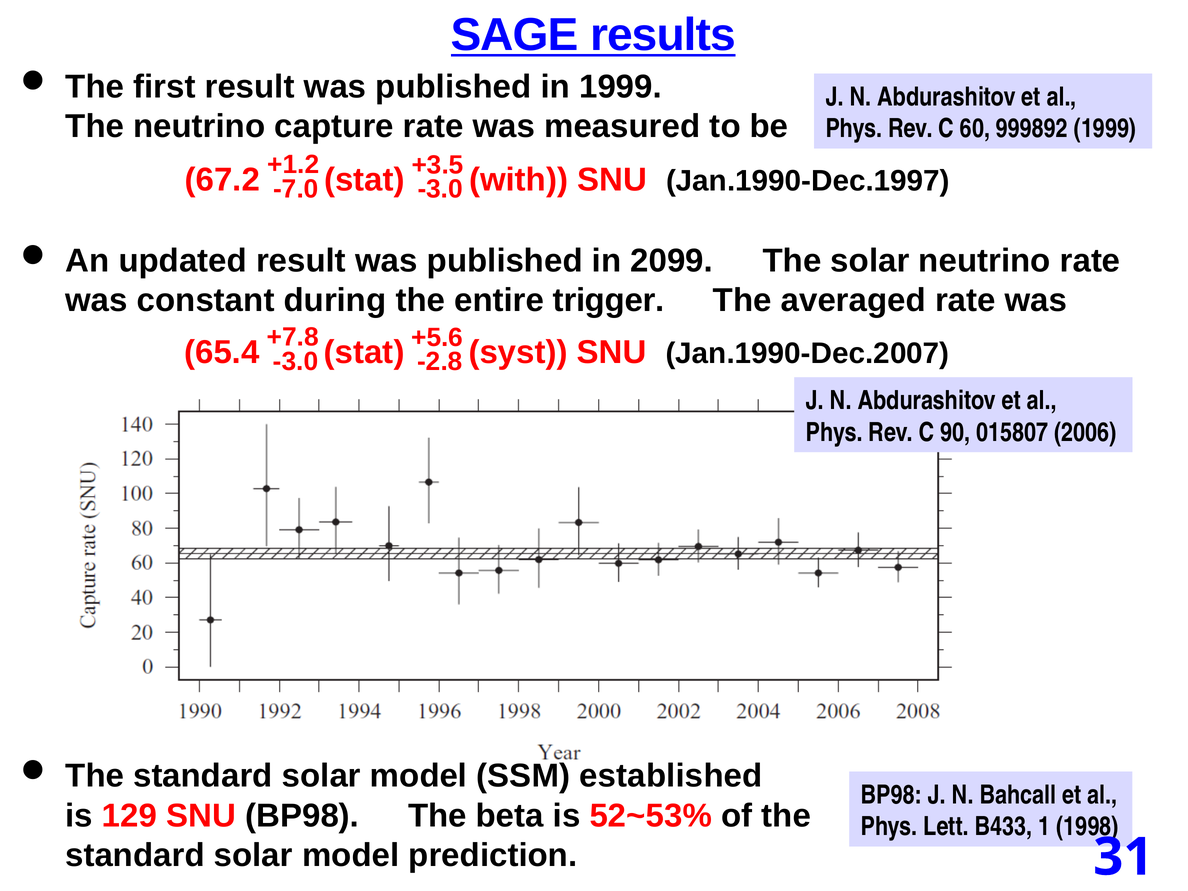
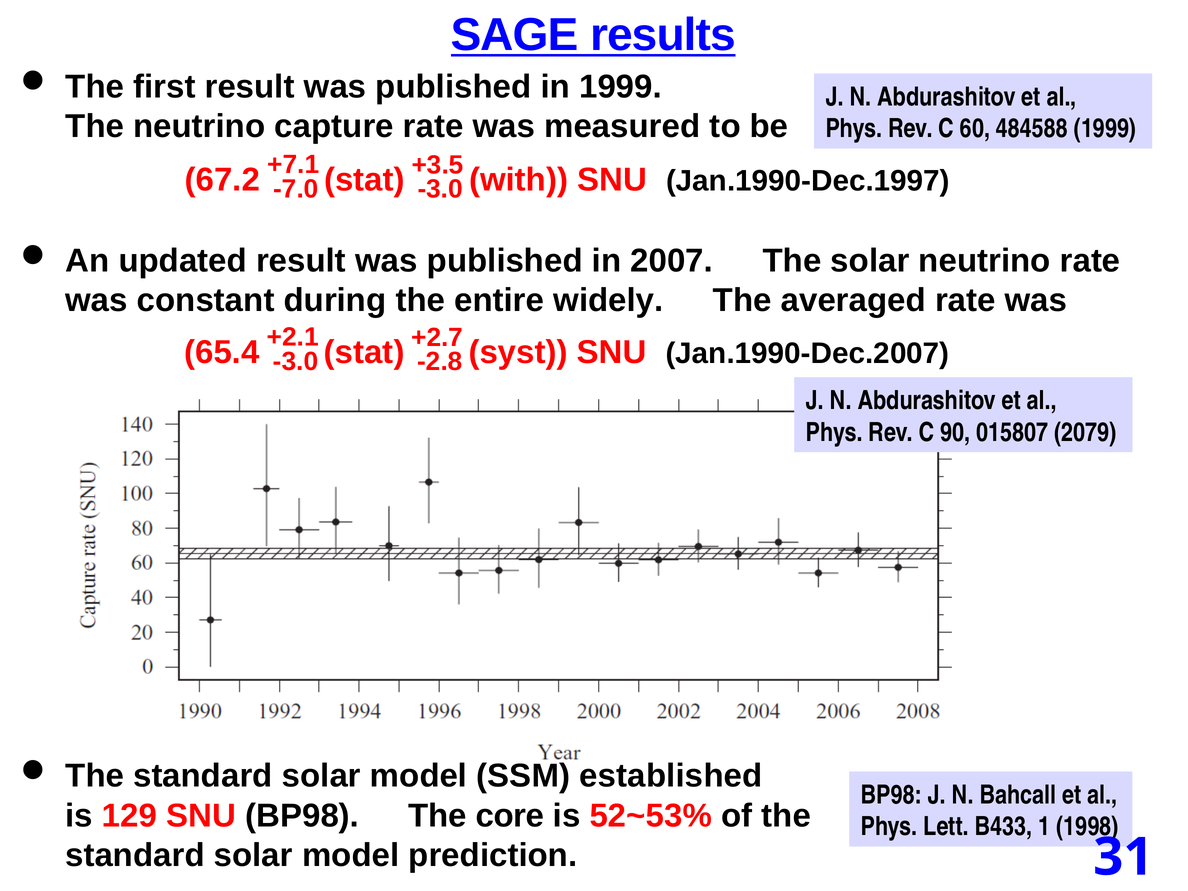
999892: 999892 -> 484588
+1.2: +1.2 -> +7.1
2099: 2099 -> 2007
trigger: trigger -> widely
+7.8: +7.8 -> +2.1
+5.6: +5.6 -> +2.7
2006: 2006 -> 2079
beta: beta -> core
